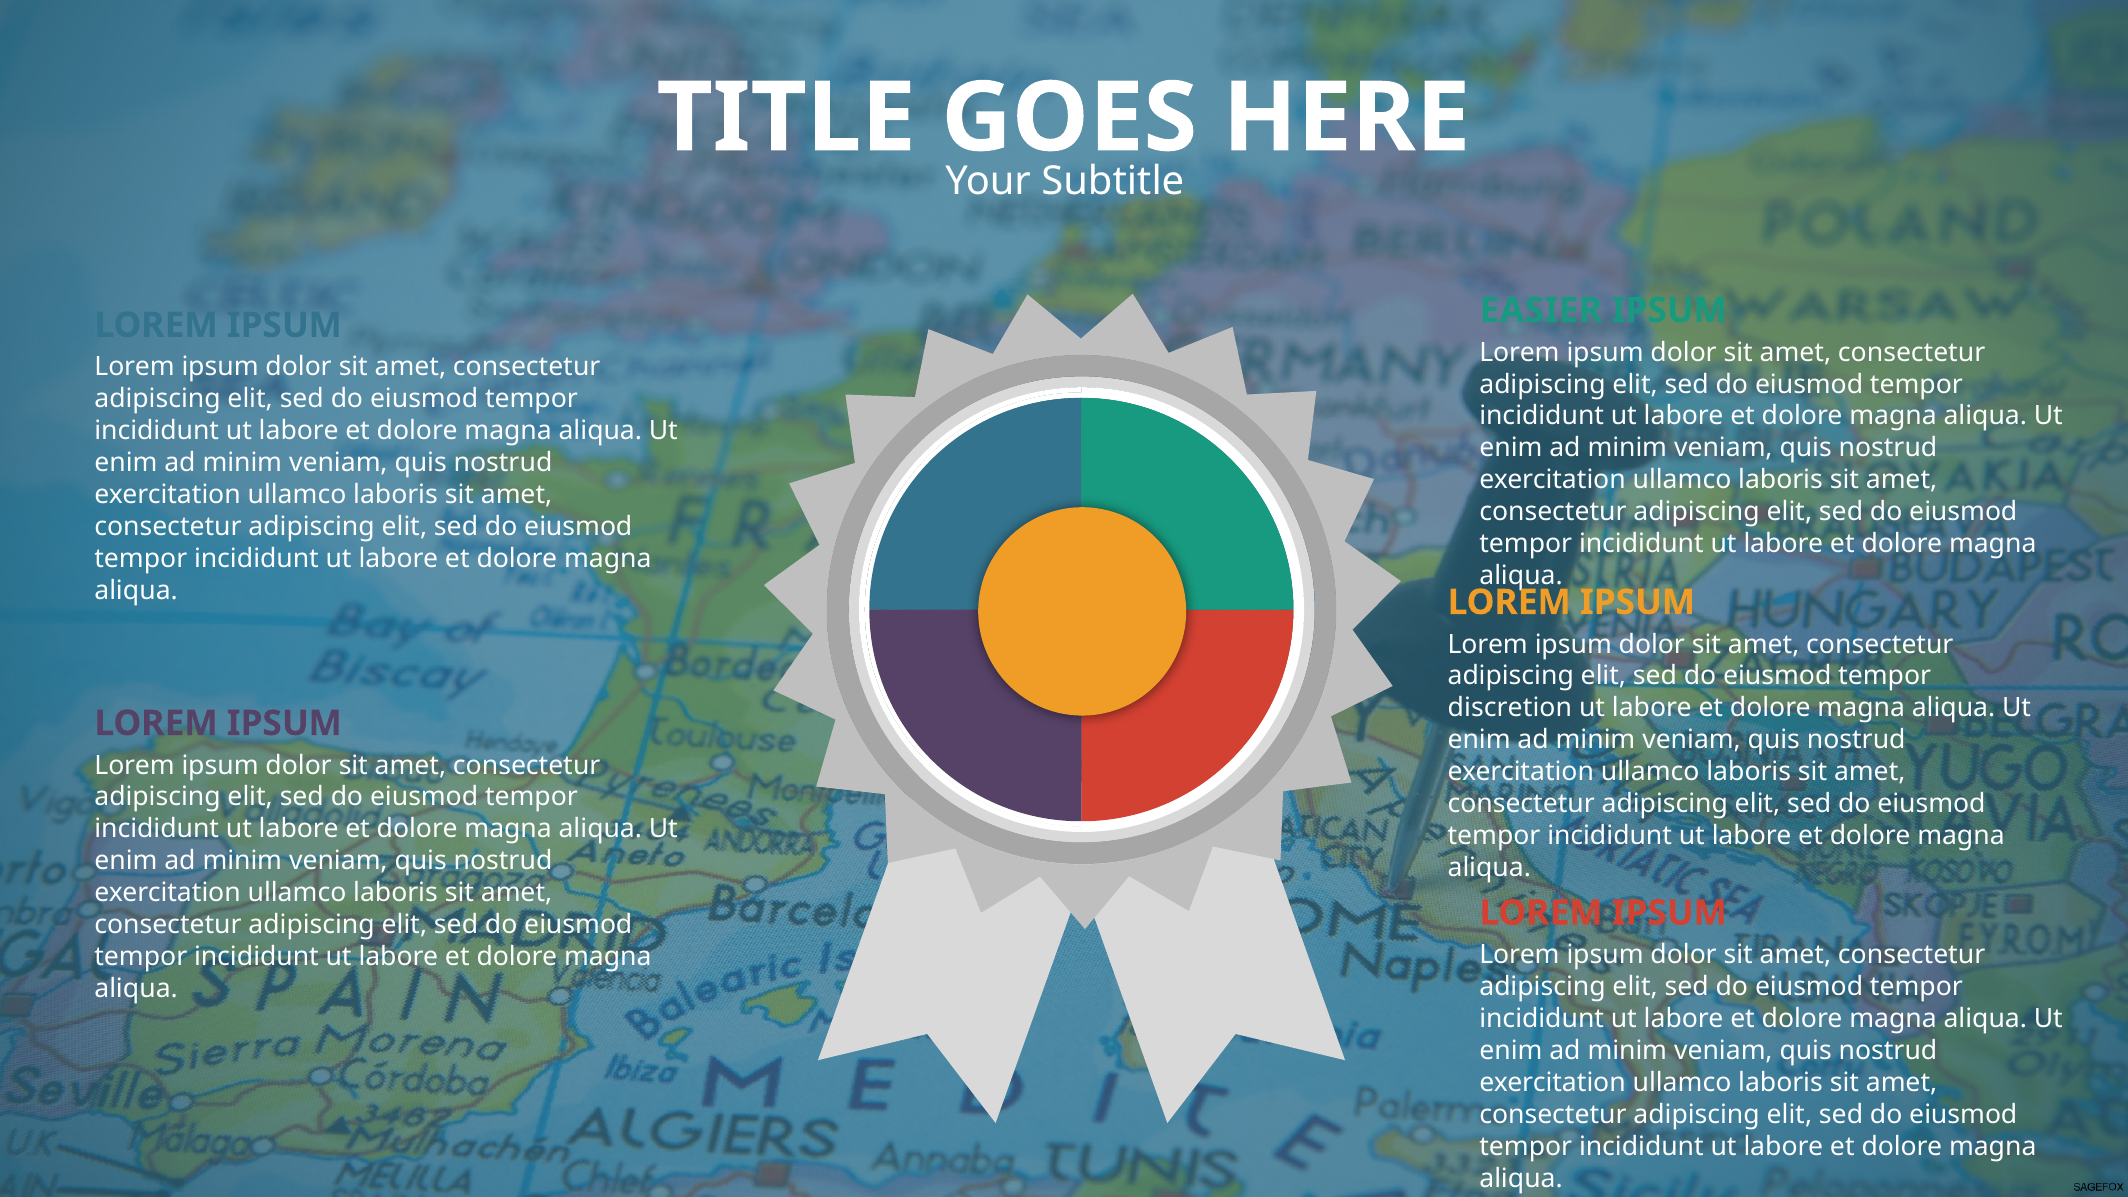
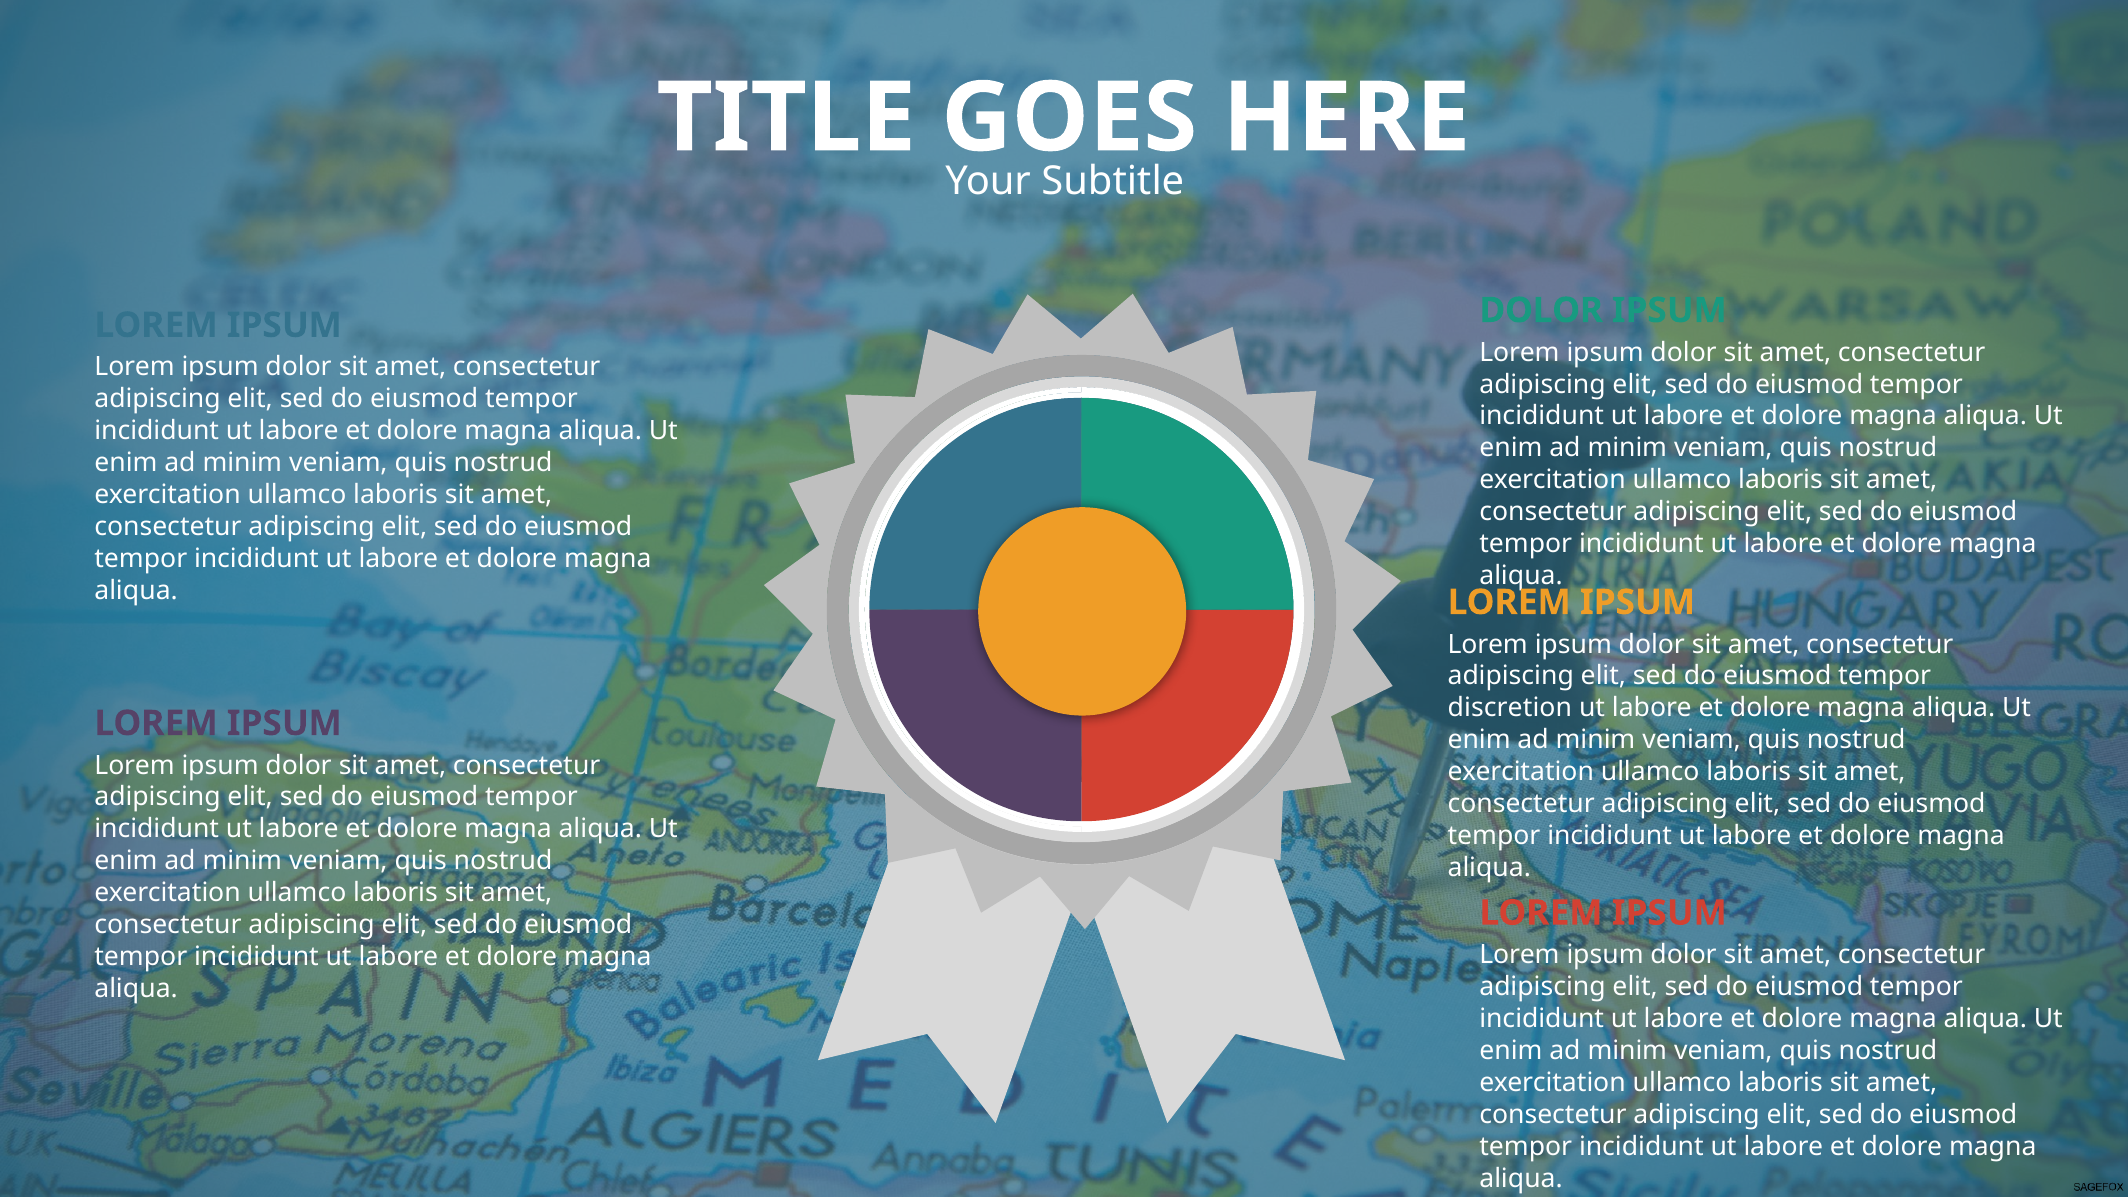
EASIER at (1541, 310): EASIER -> DOLOR
